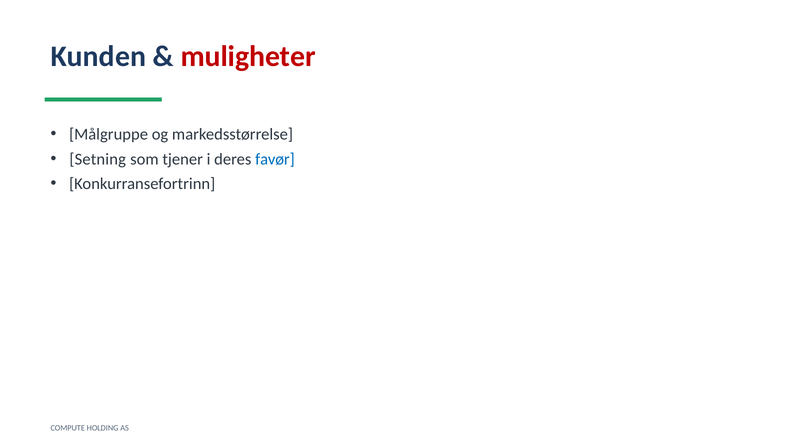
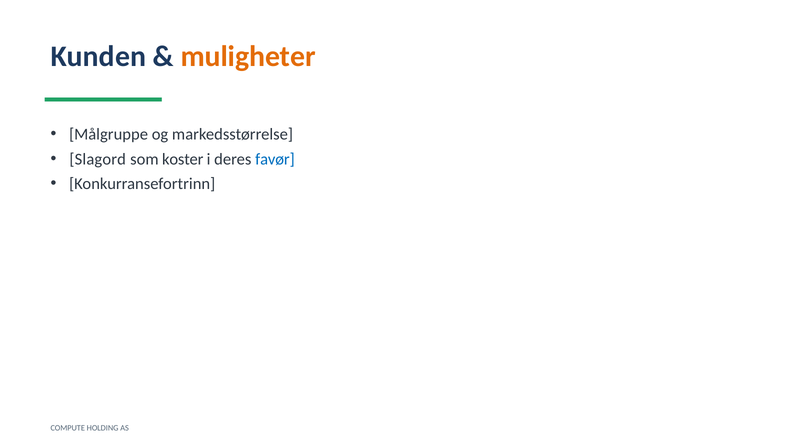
muligheter colour: red -> orange
Setning: Setning -> Slagord
tjener: tjener -> koster
